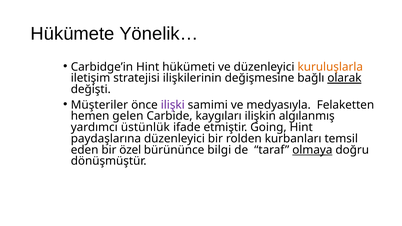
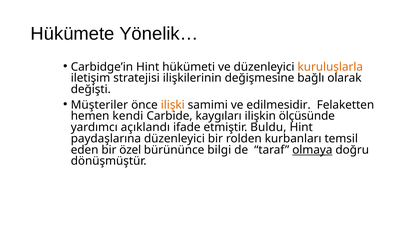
olarak underline: present -> none
ilişki colour: purple -> orange
medyasıyla: medyasıyla -> edilmesidir
gelen: gelen -> kendi
algılanmış: algılanmış -> ölçüsünde
üstünlük: üstünlük -> açıklandı
Going: Going -> Buldu
